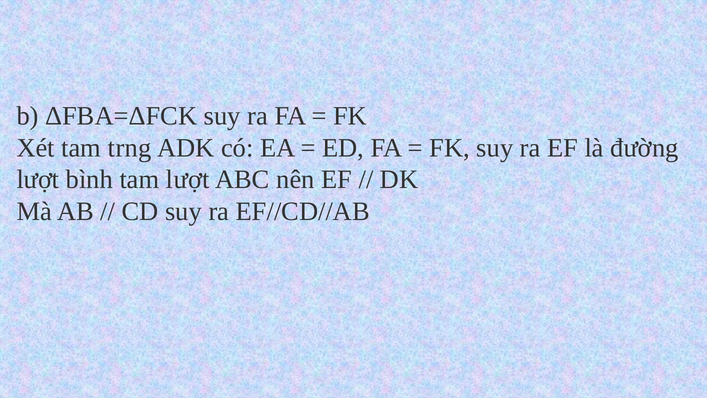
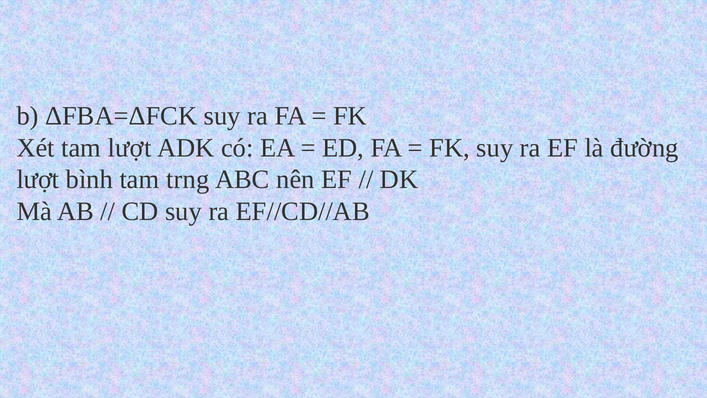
tam trng: trng -> lượt
tam lượt: lượt -> trng
